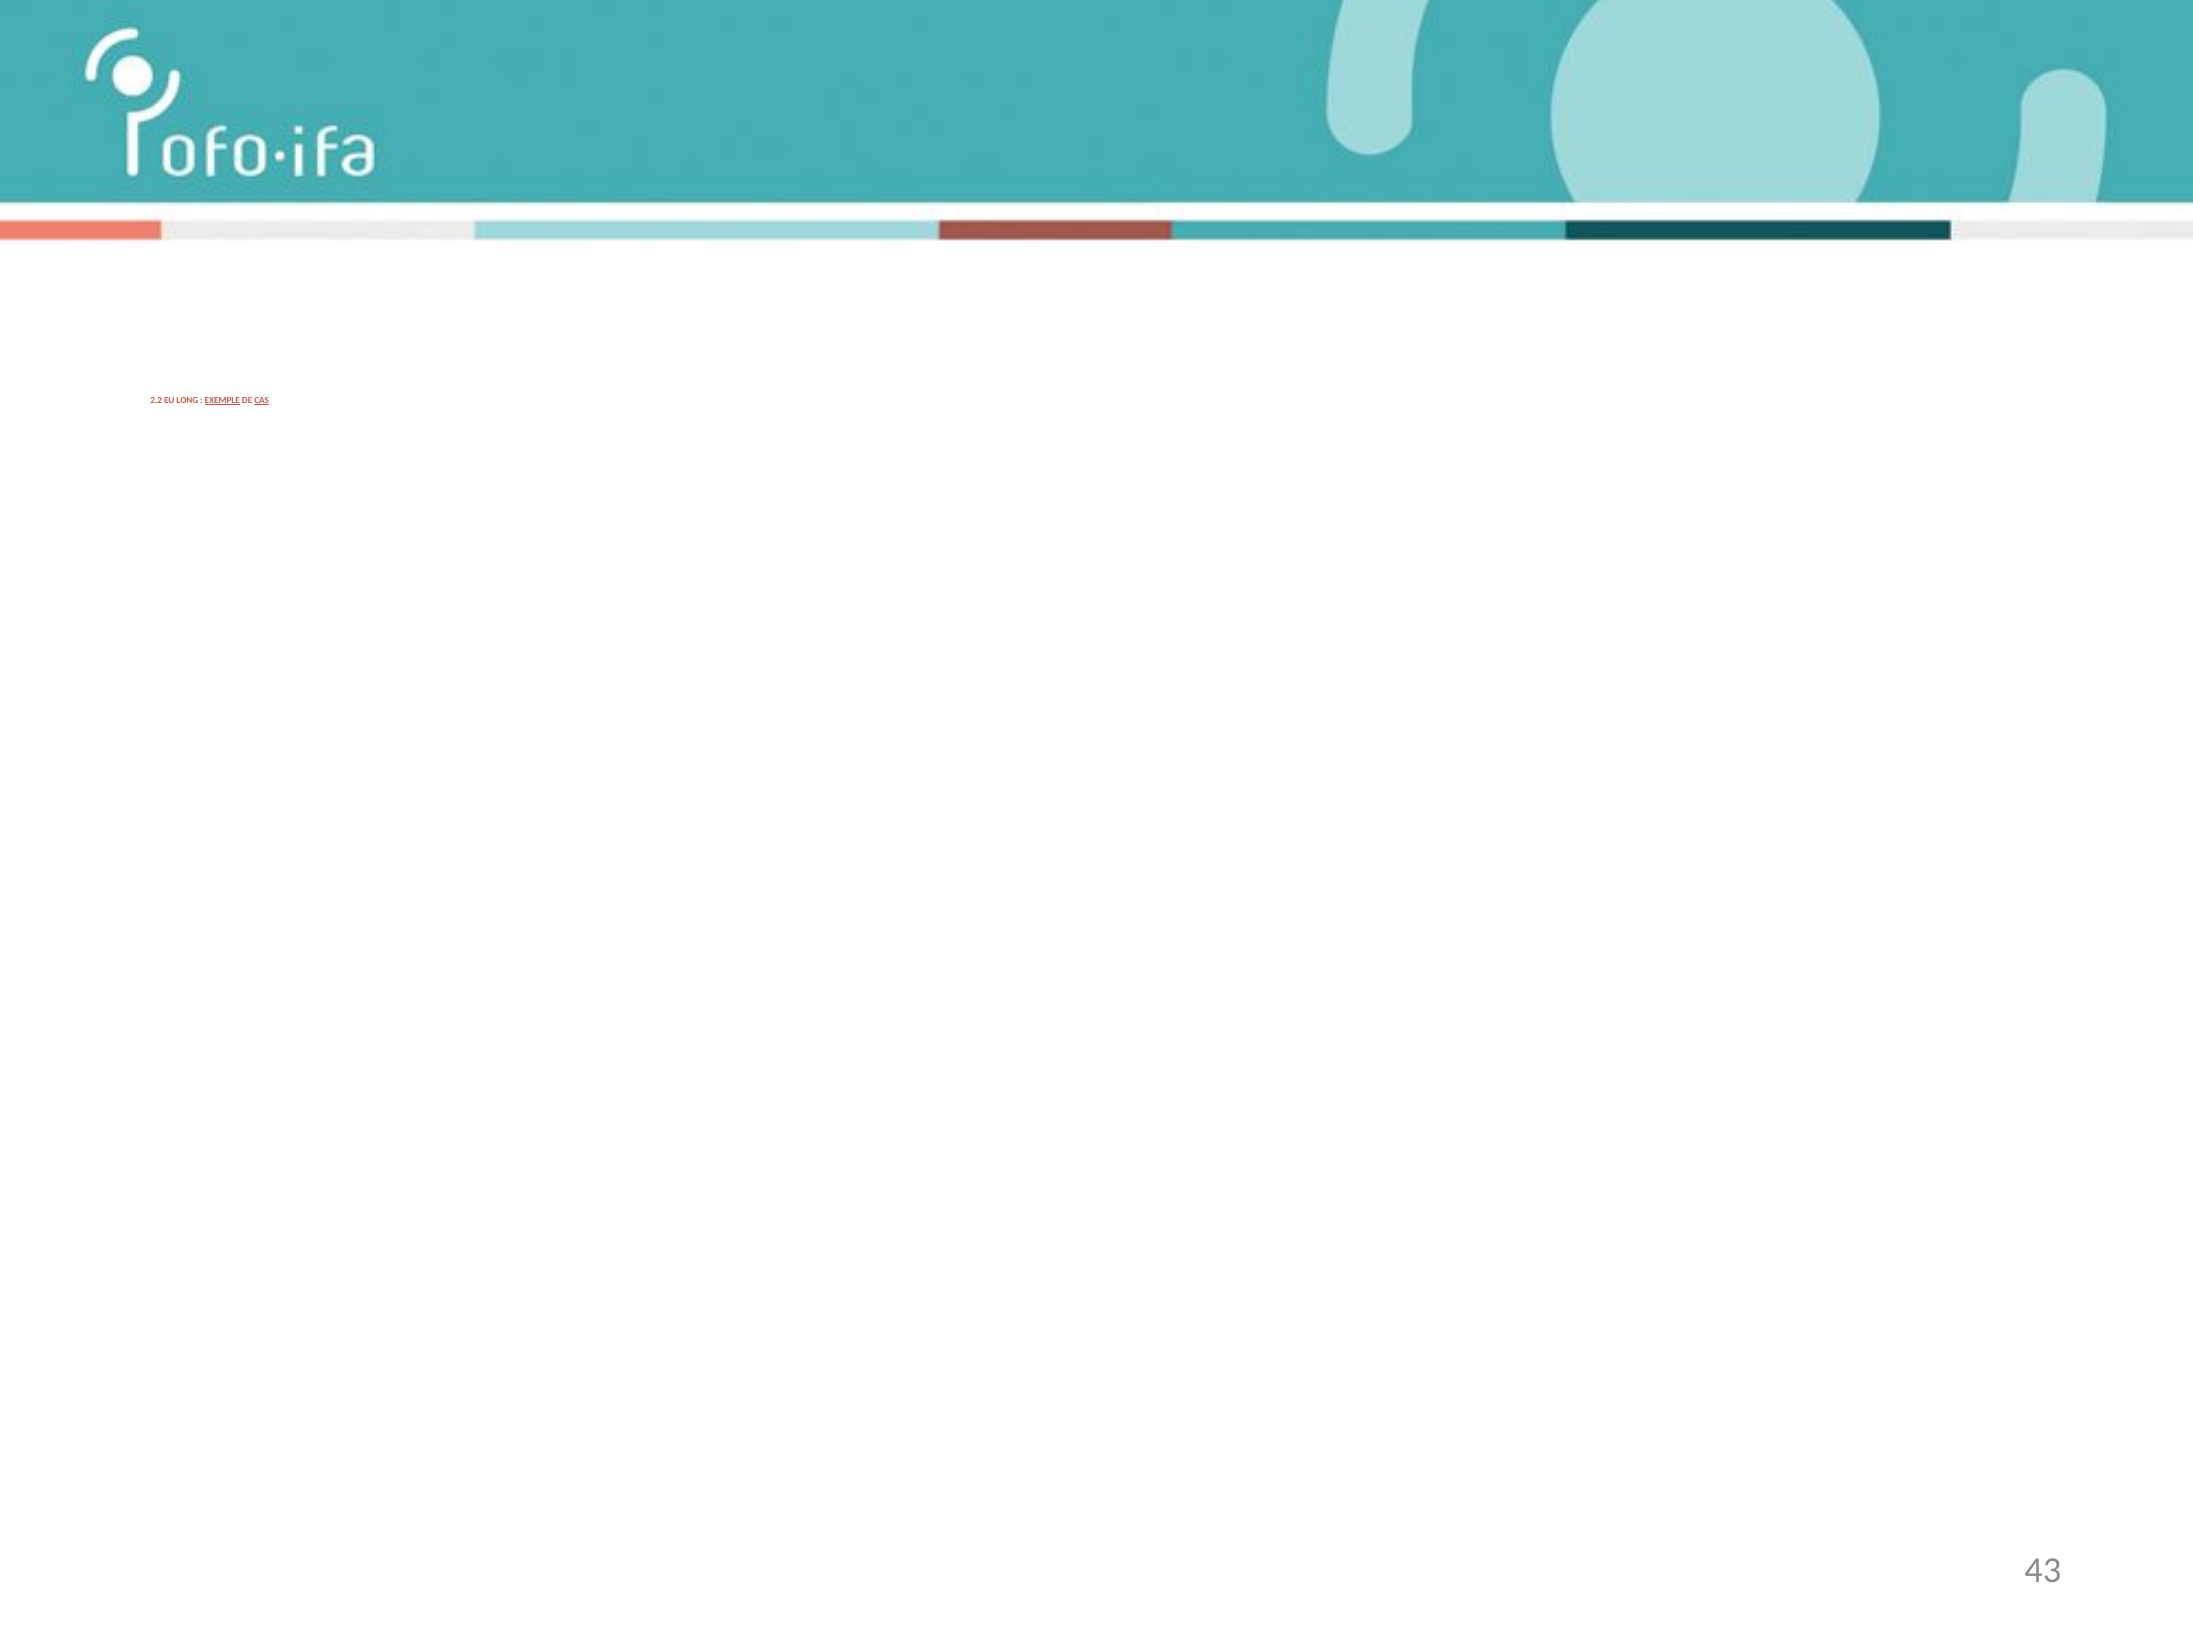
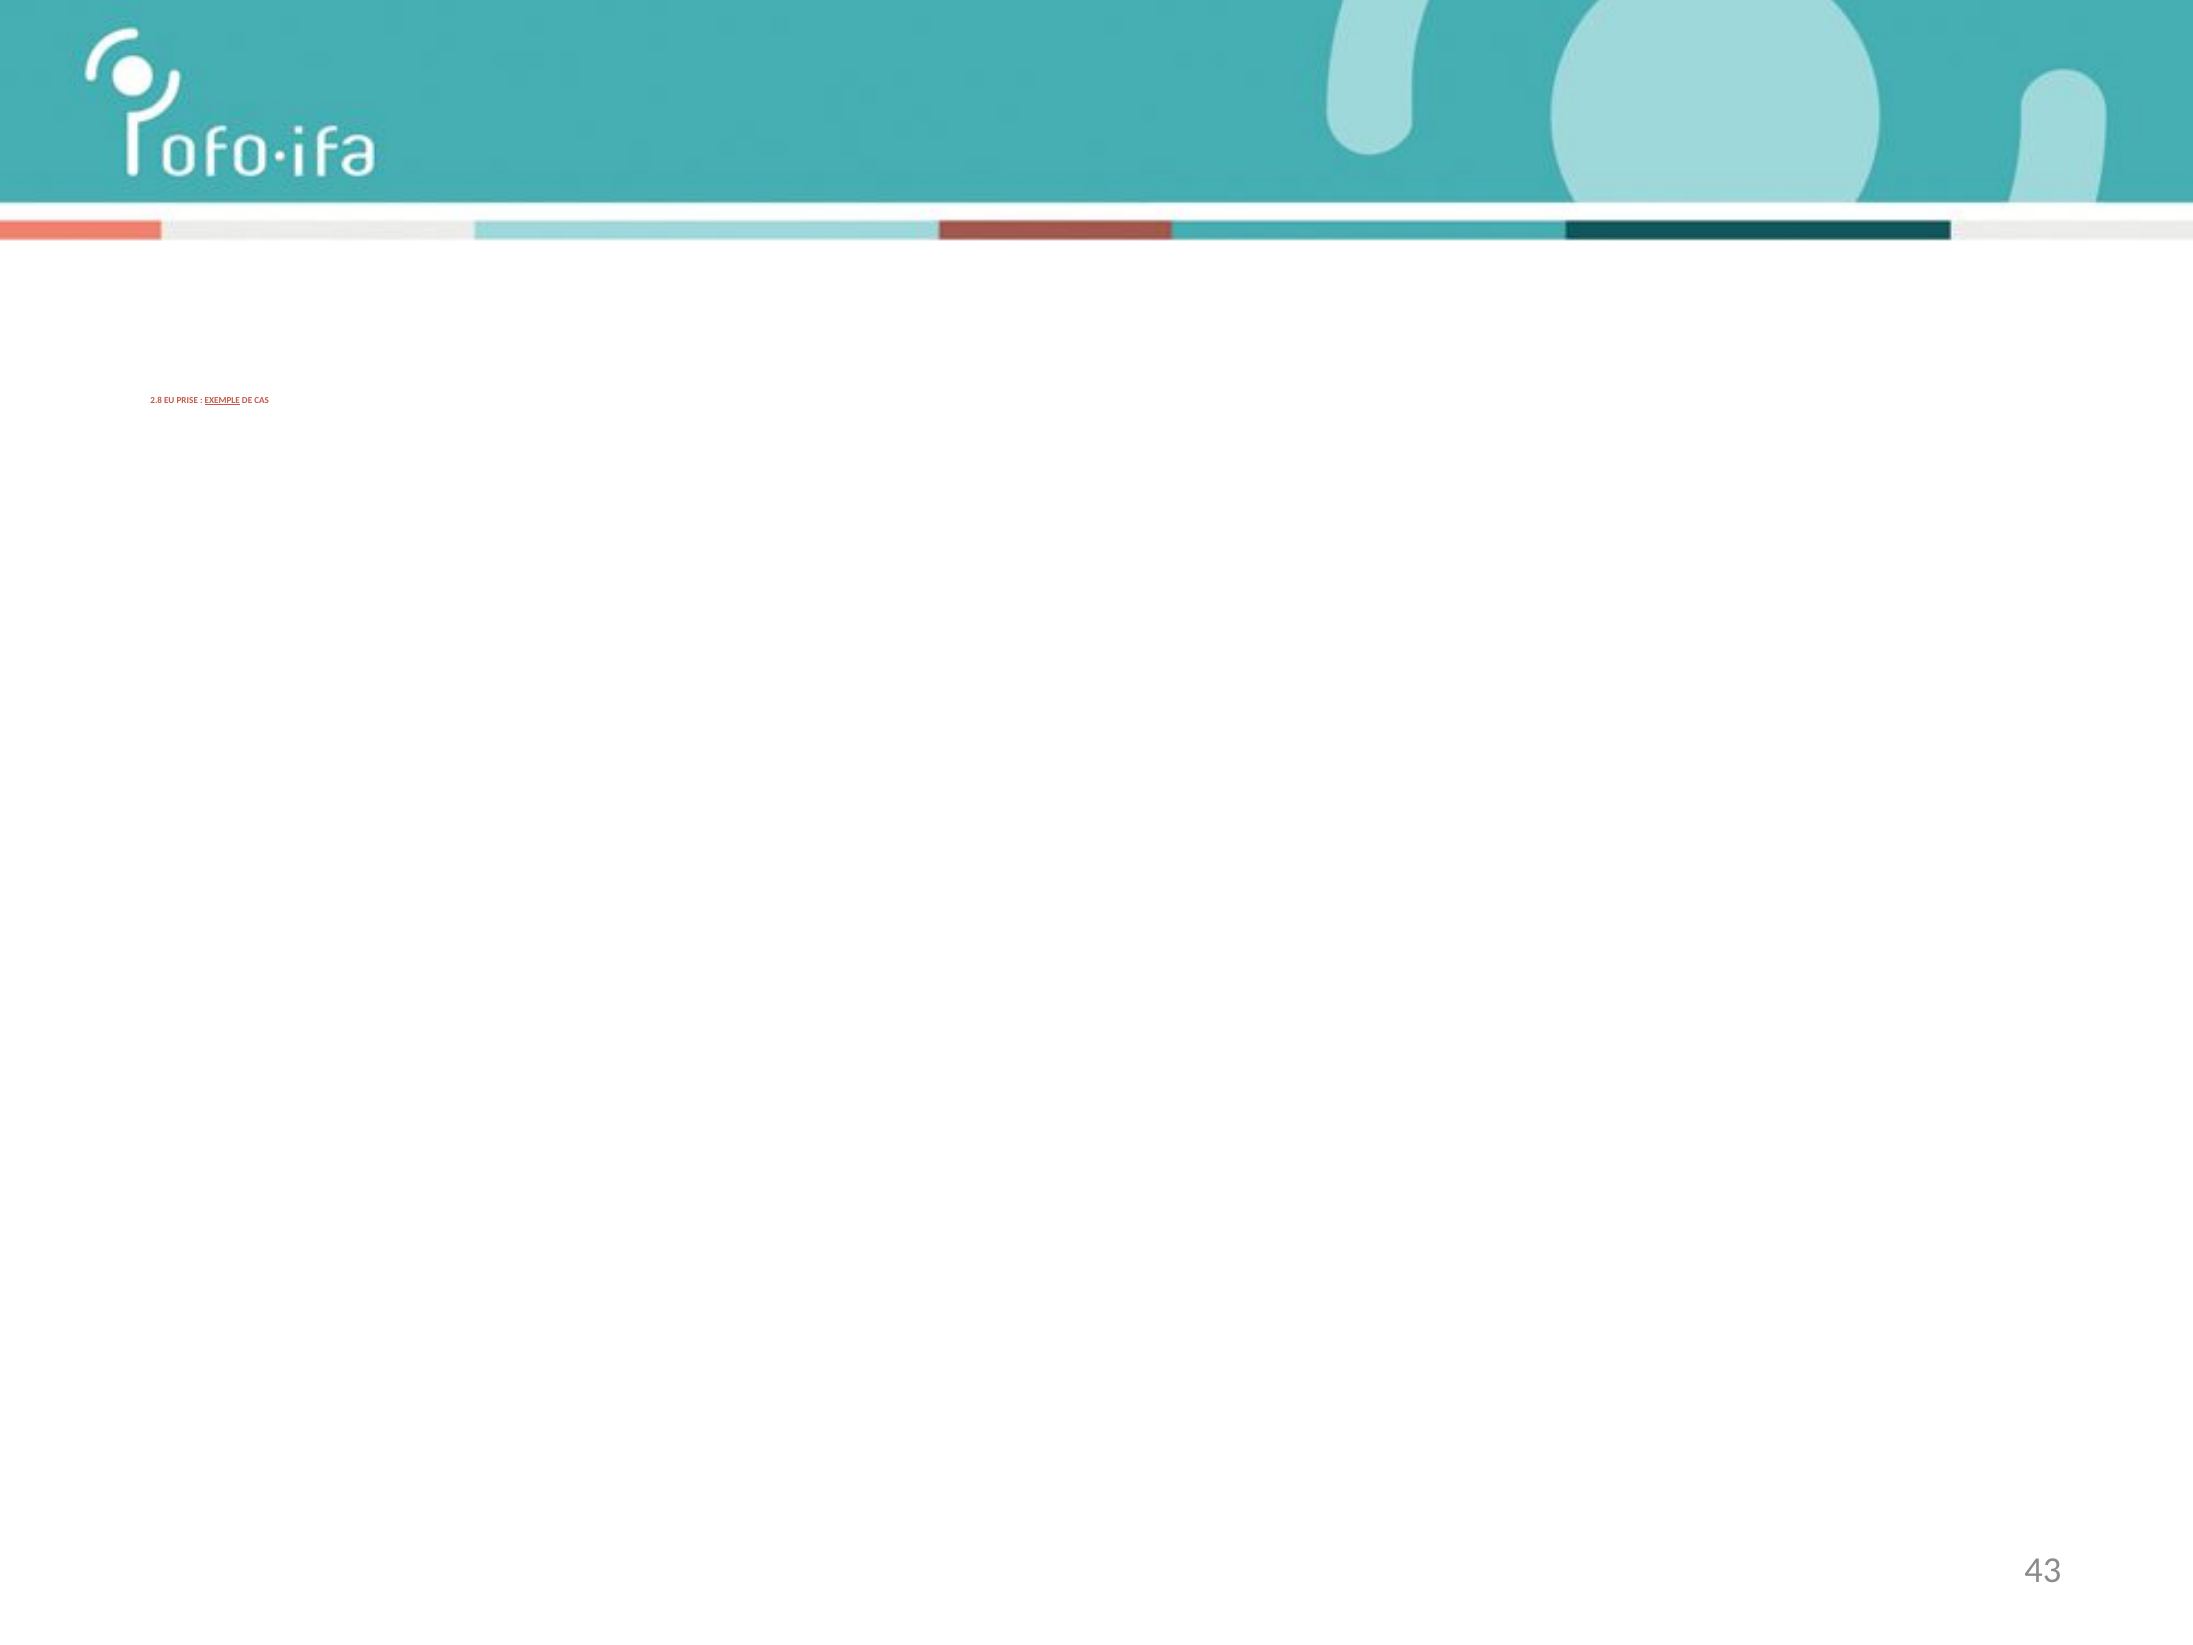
2.2: 2.2 -> 2.8
LONG: LONG -> PRISE
CAS underline: present -> none
